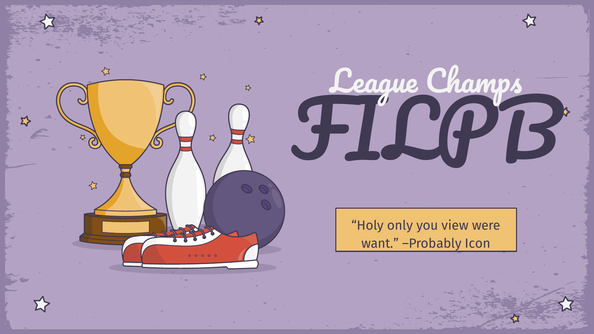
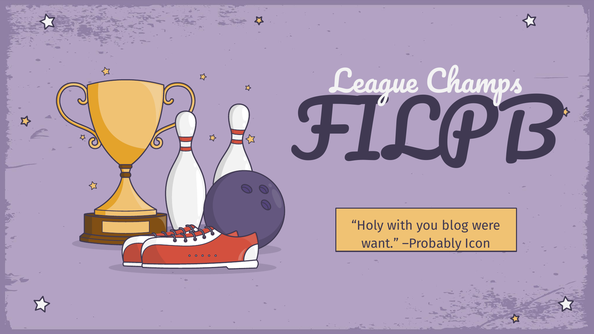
only: only -> with
view: view -> blog
